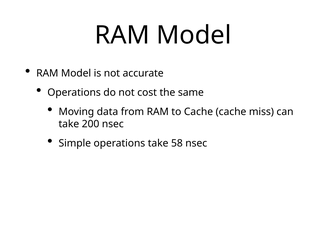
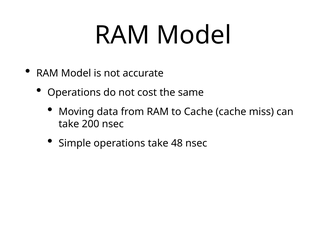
58: 58 -> 48
